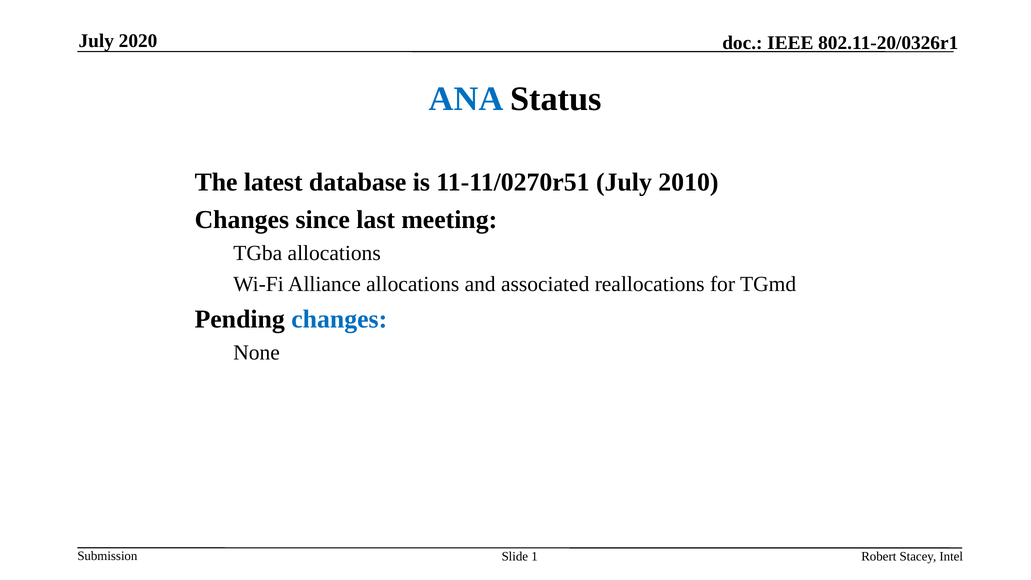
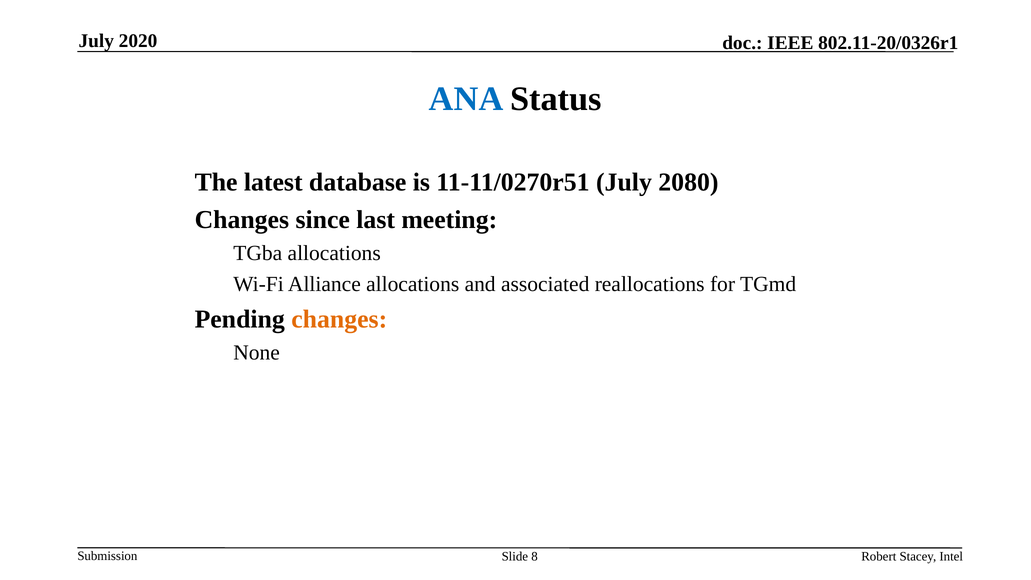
2010: 2010 -> 2080
changes at (339, 319) colour: blue -> orange
1: 1 -> 8
